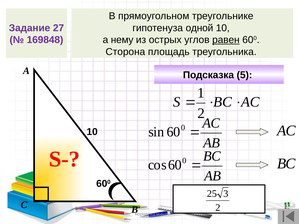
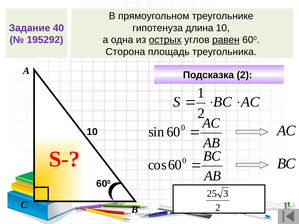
27: 27 -> 40
одной: одной -> длина
169848: 169848 -> 195292
нему: нему -> одна
острых underline: none -> present
Подсказка 5: 5 -> 2
